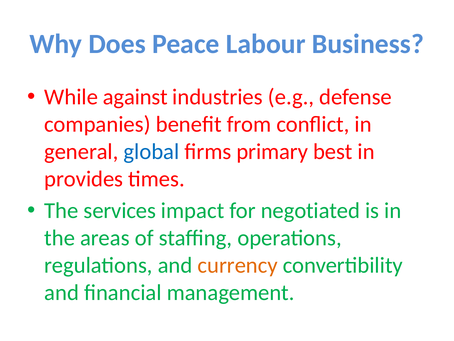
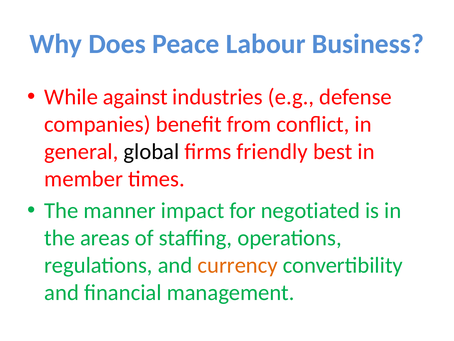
global colour: blue -> black
primary: primary -> friendly
provides: provides -> member
services: services -> manner
